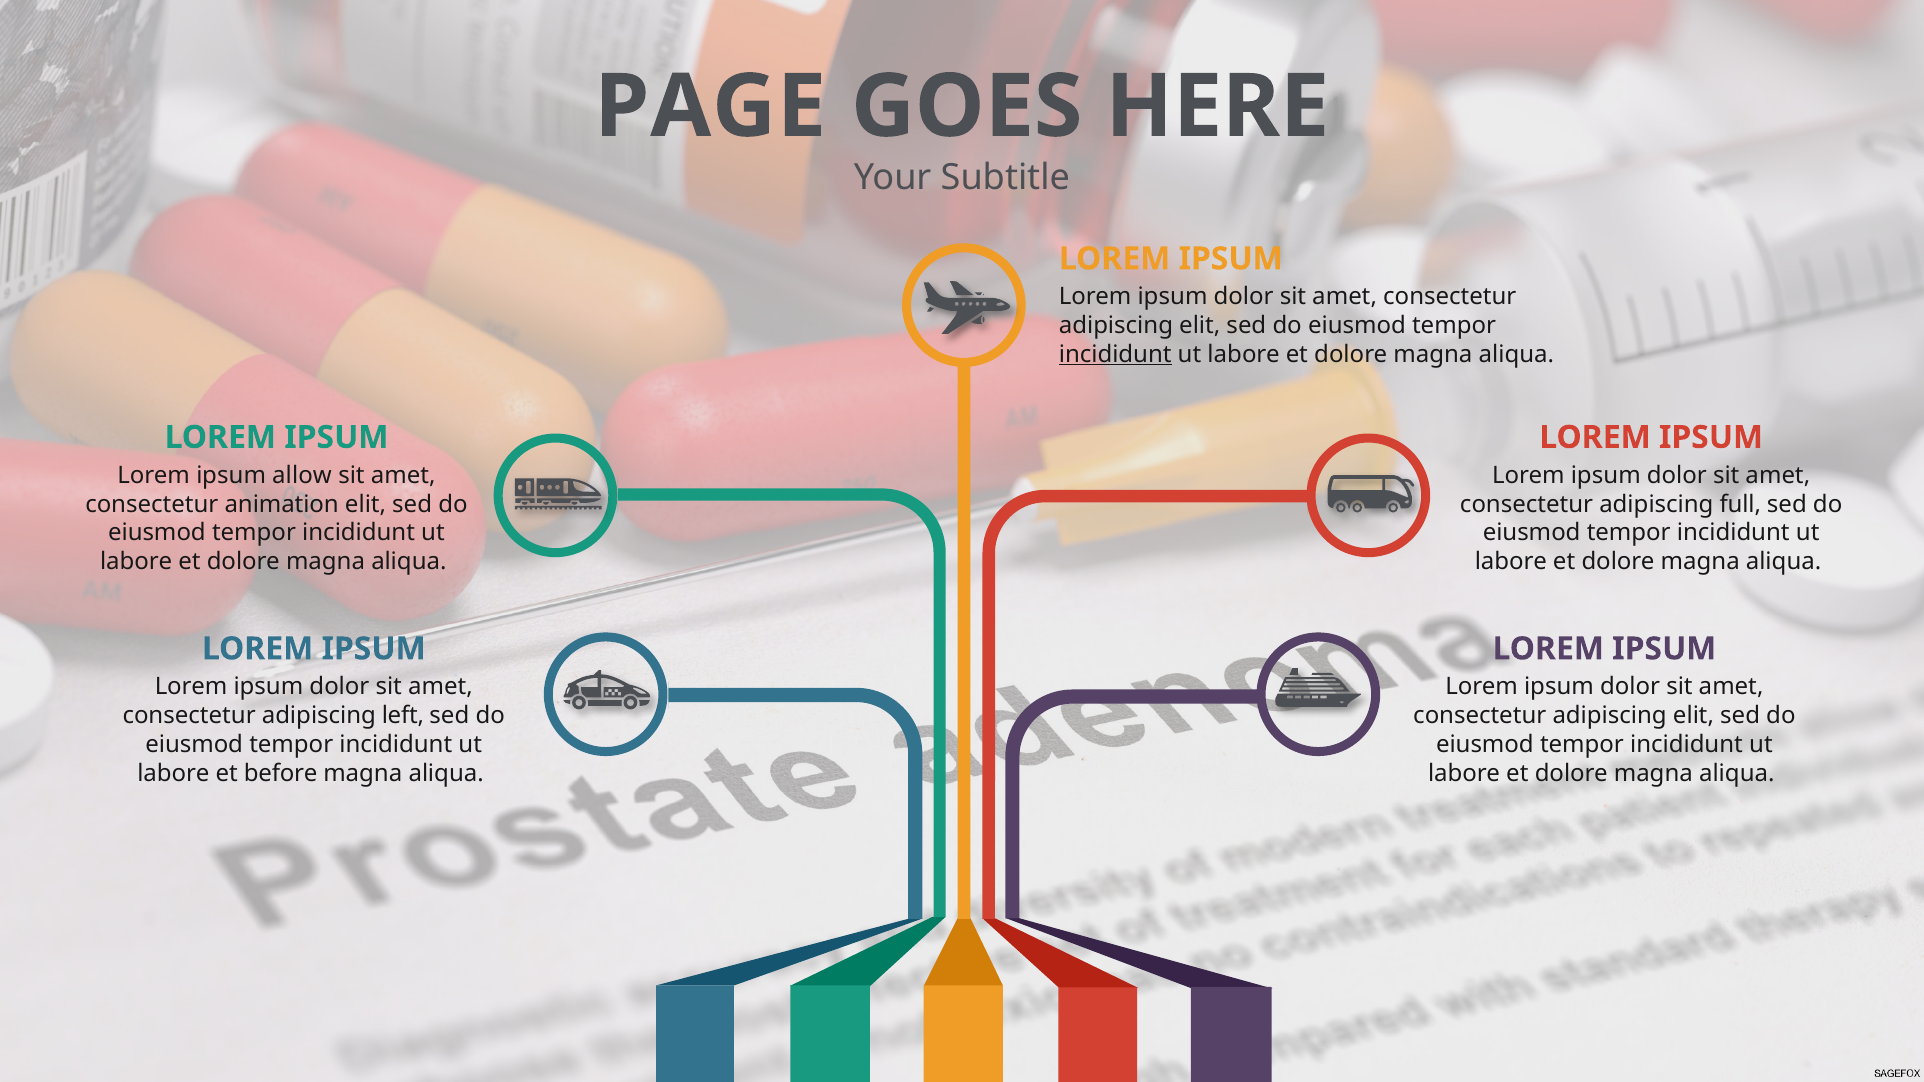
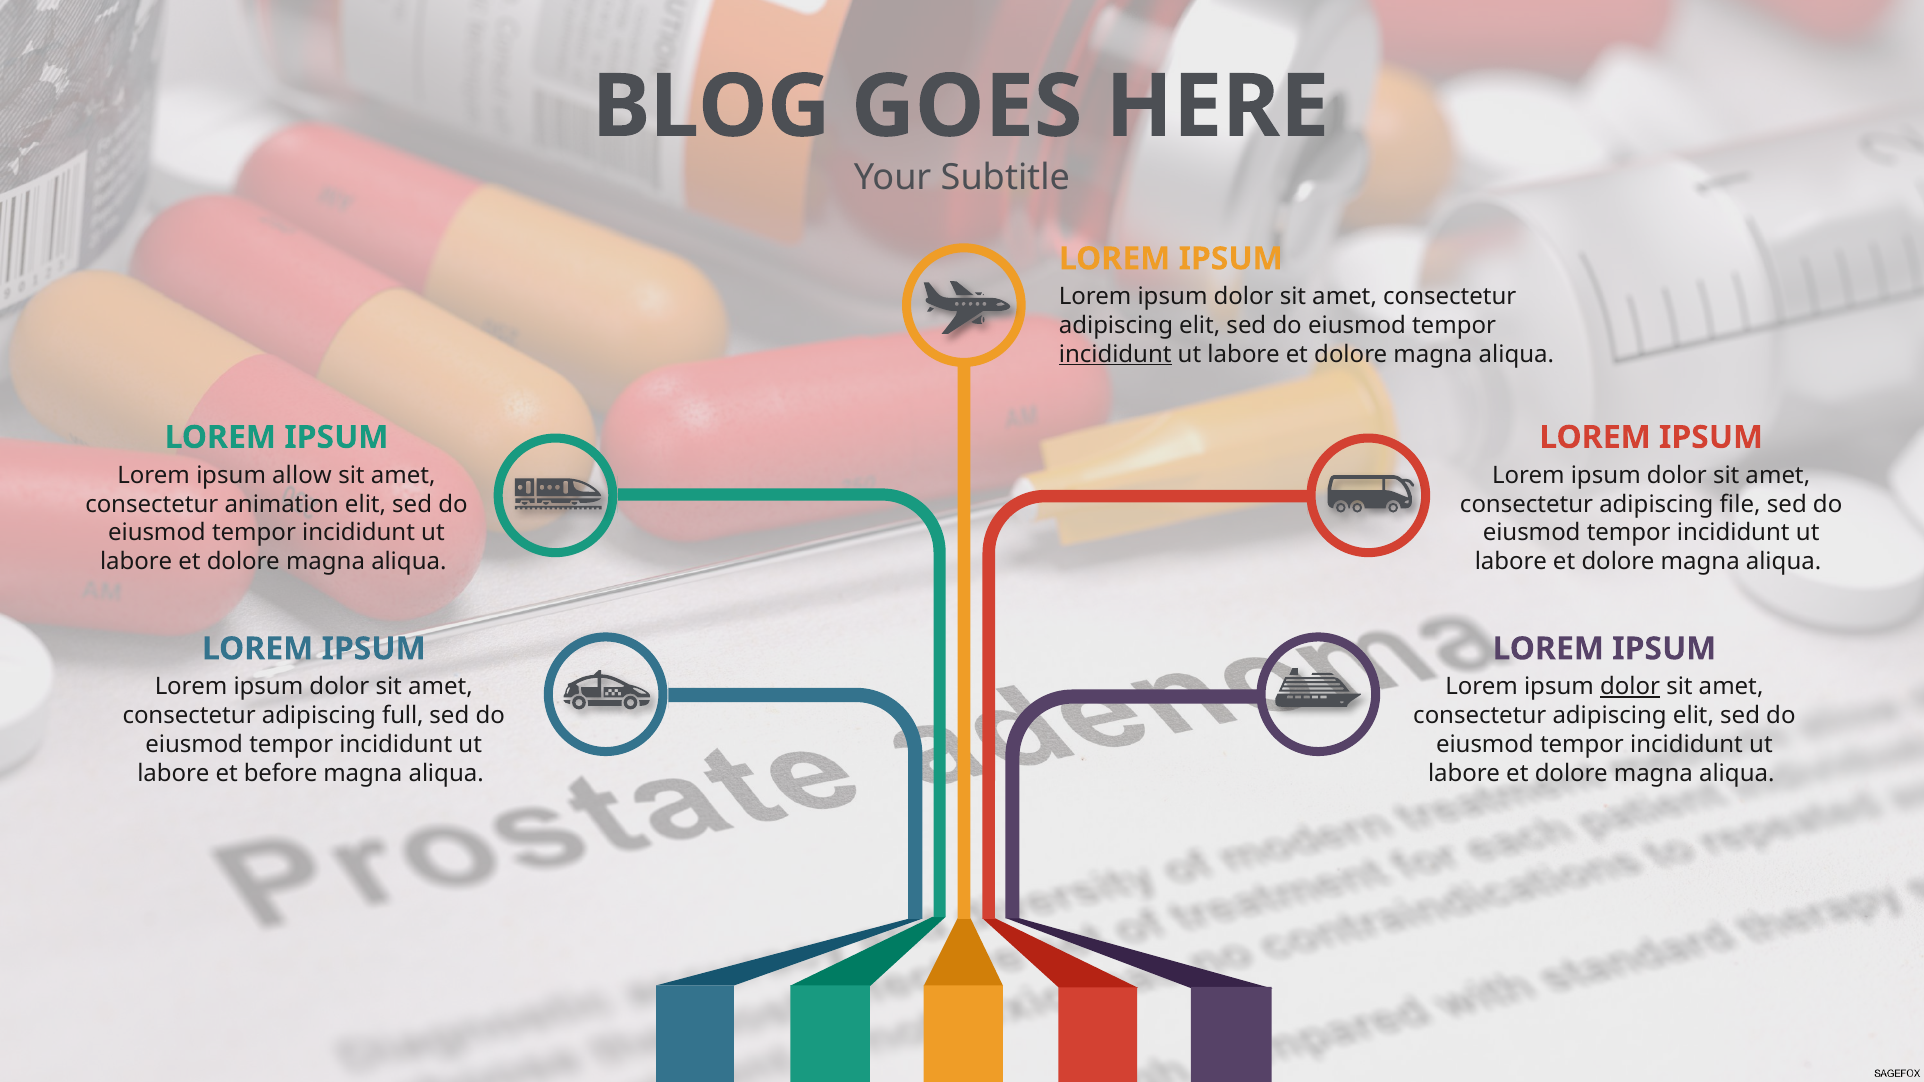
PAGE: PAGE -> BLOG
full: full -> file
dolor at (1630, 687) underline: none -> present
left: left -> full
